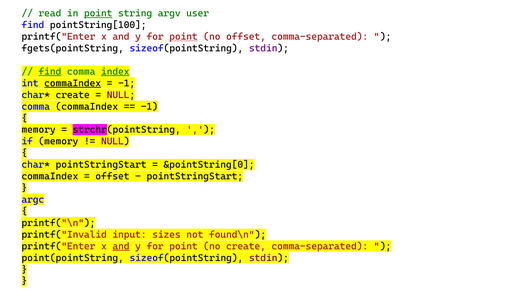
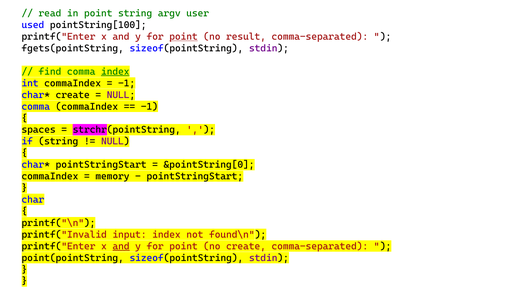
point at (98, 13) underline: present -> none
find at (33, 25): find -> used
no offset: offset -> result
find at (50, 72) underline: present -> none
commaIndex at (73, 83) underline: present -> none
memory at (39, 130): memory -> spaces
if memory: memory -> string
offset at (112, 177): offset -> memory
argc: argc -> char
input sizes: sizes -> index
